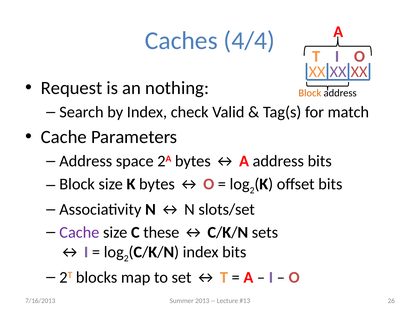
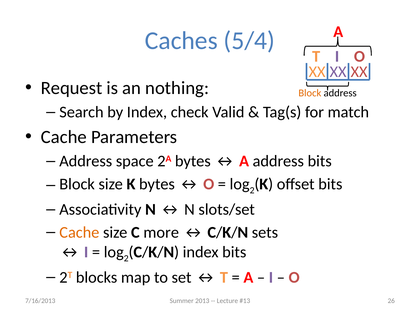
4/4: 4/4 -> 5/4
Cache at (79, 232) colour: purple -> orange
these: these -> more
